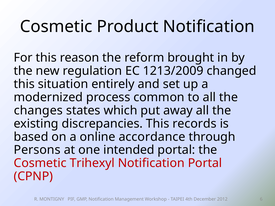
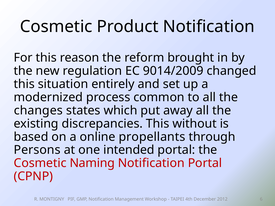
1213/2009: 1213/2009 -> 9014/2009
records: records -> without
accordance: accordance -> propellants
Trihexyl: Trihexyl -> Naming
